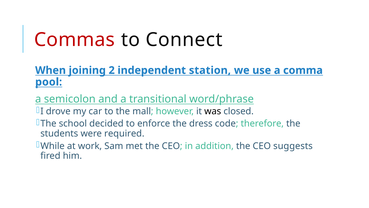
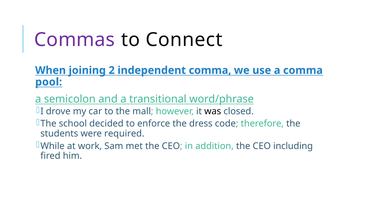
Commas colour: red -> purple
independent station: station -> comma
suggests: suggests -> including
